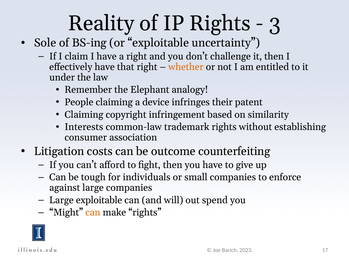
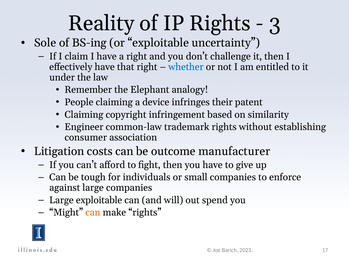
whether colour: orange -> blue
Interests: Interests -> Engineer
counterfeiting: counterfeiting -> manufacturer
